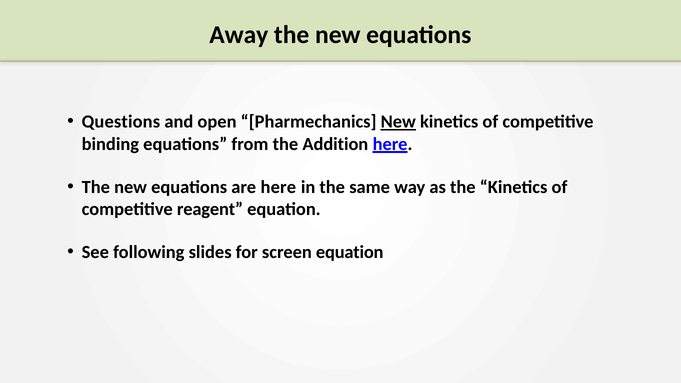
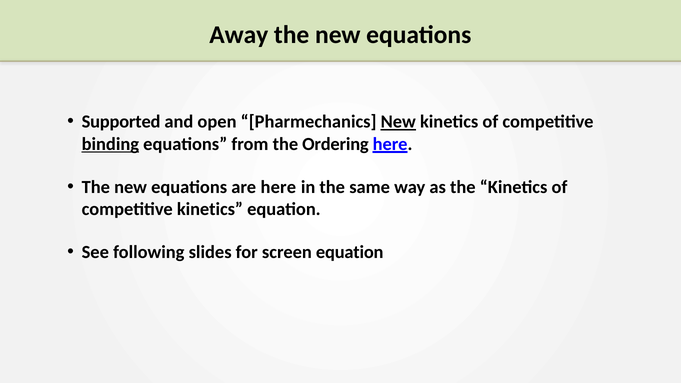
Questions: Questions -> Supported
binding underline: none -> present
Addition: Addition -> Ordering
competitive reagent: reagent -> kinetics
